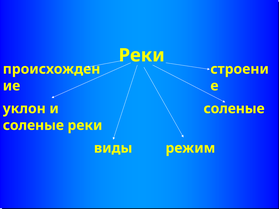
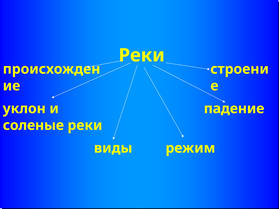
соленые at (234, 109): соленые -> падение
